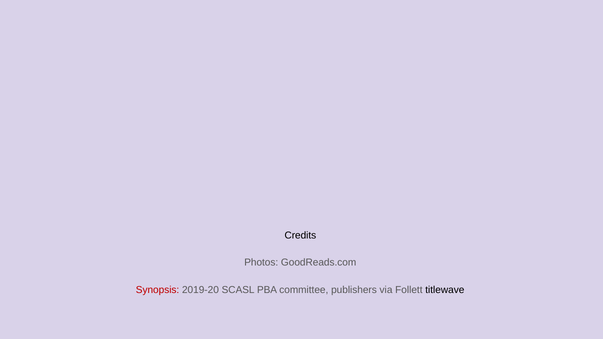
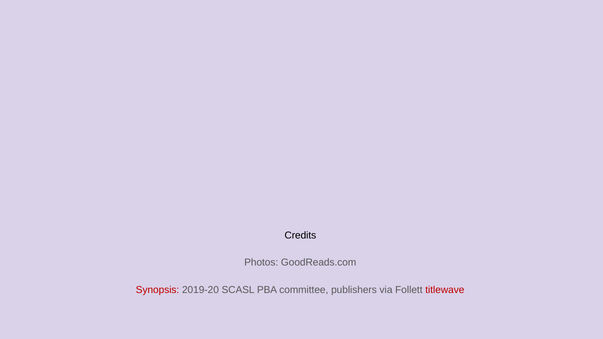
titlewave colour: black -> red
